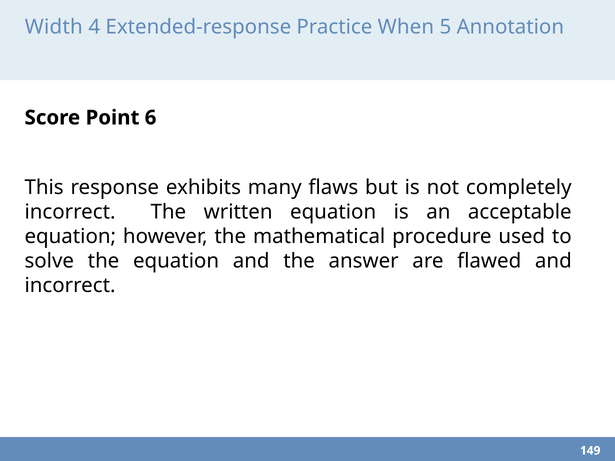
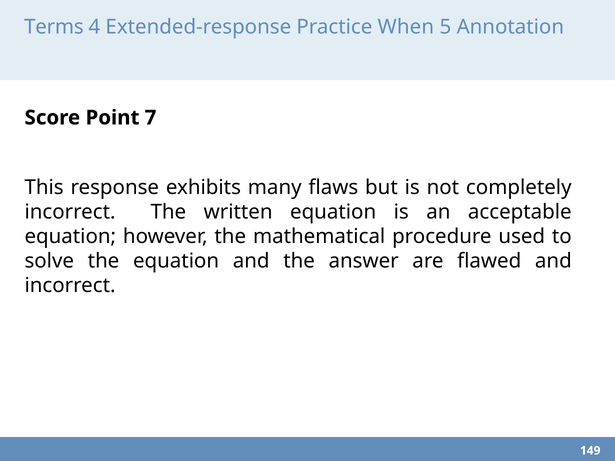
Width: Width -> Terms
6: 6 -> 7
